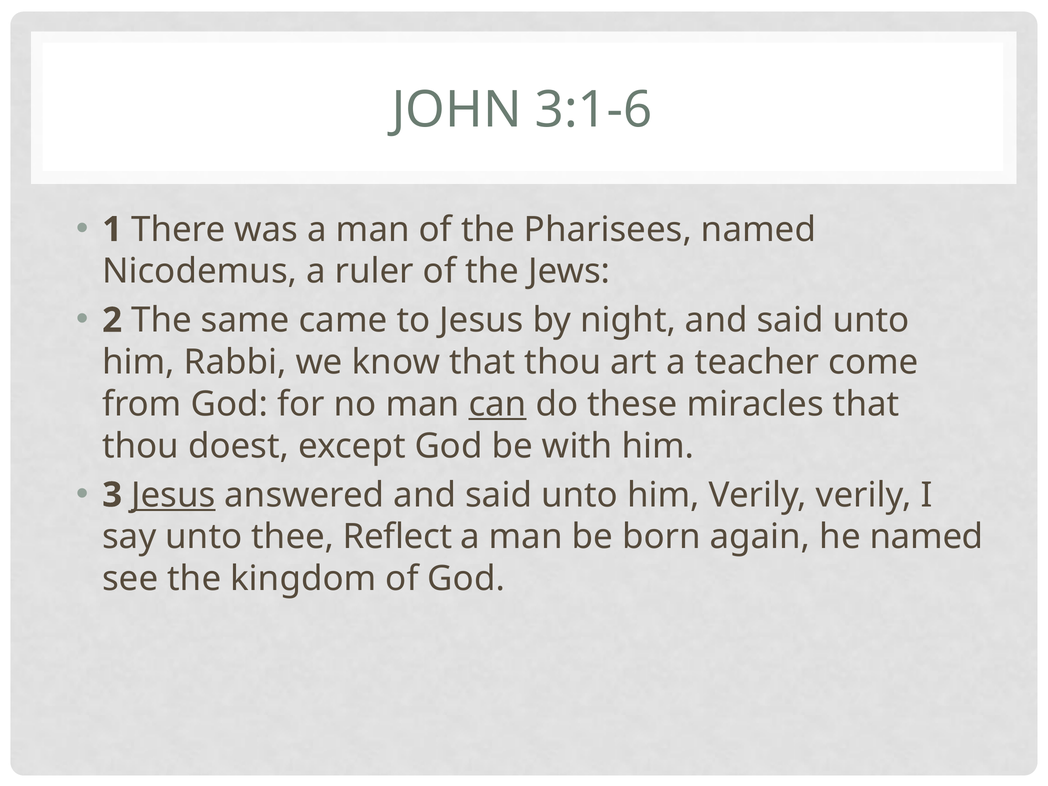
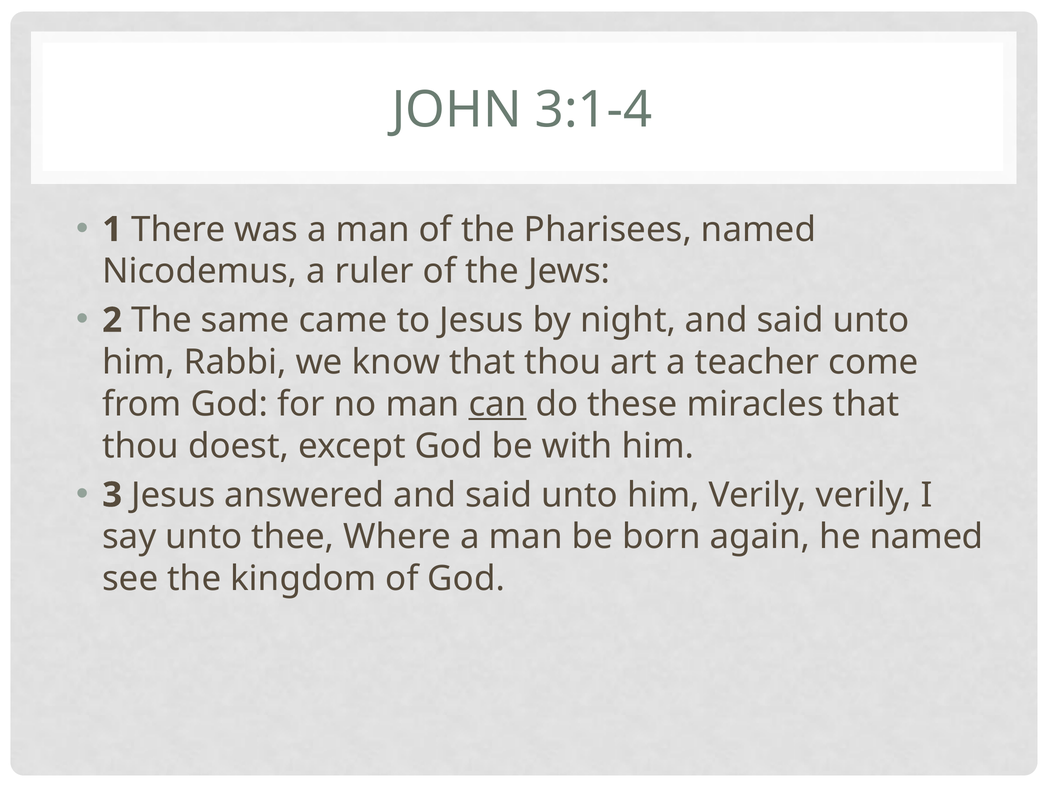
3:1-6: 3:1-6 -> 3:1-4
Jesus at (173, 495) underline: present -> none
Reflect: Reflect -> Where
